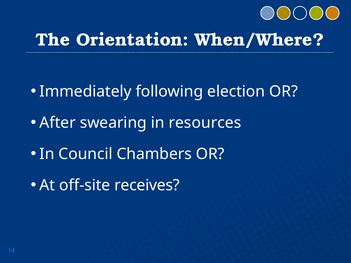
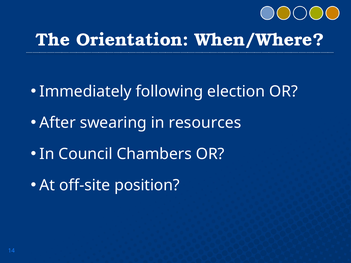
receives: receives -> position
